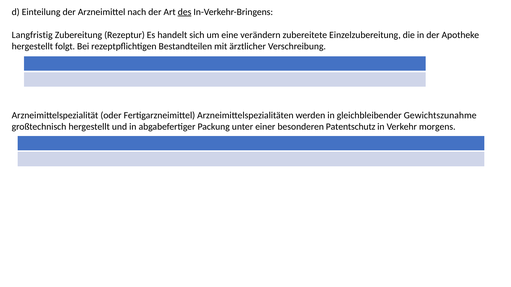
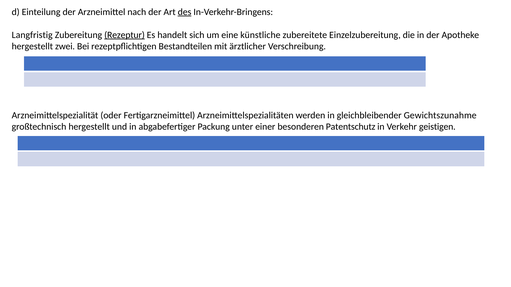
Rezeptur underline: none -> present
verändern: verändern -> künstliche
folgt: folgt -> zwei
morgens: morgens -> geistigen
